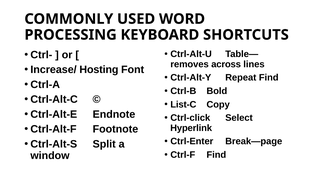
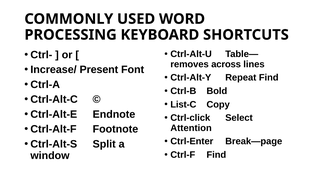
Hosting: Hosting -> Present
Hyperlink: Hyperlink -> Attention
